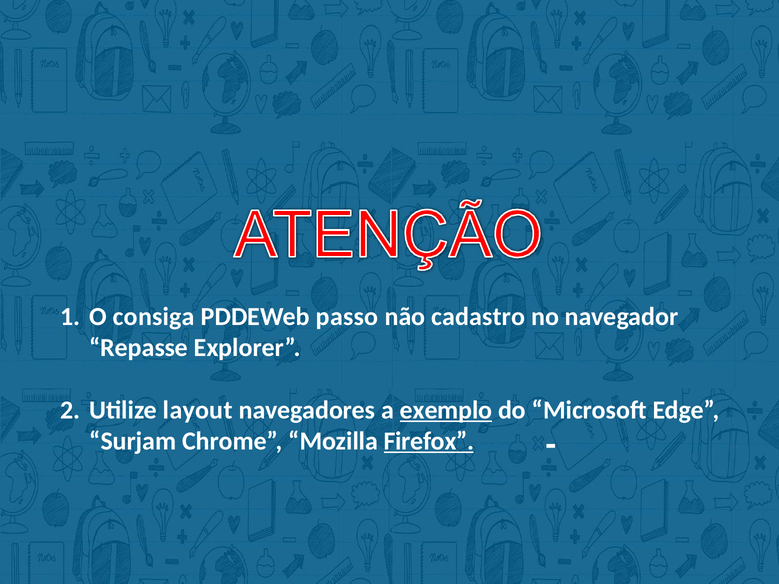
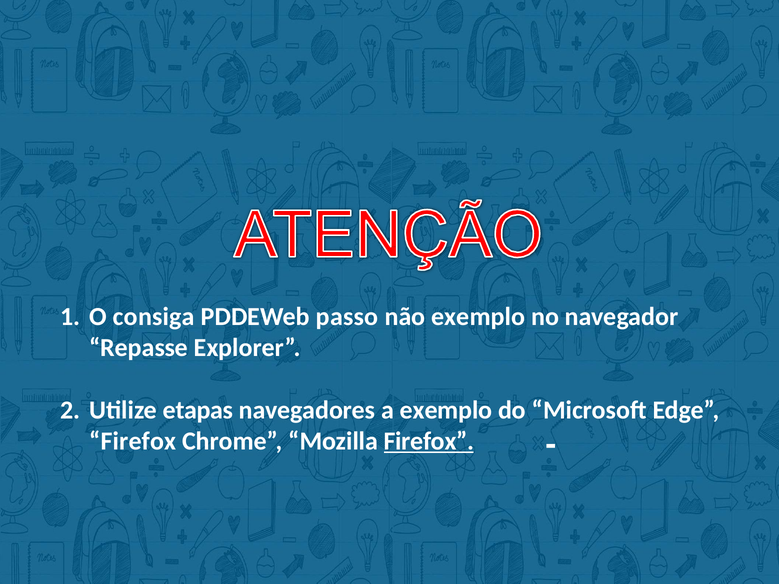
não cadastro: cadastro -> exemplo
layout: layout -> etapas
exemplo at (446, 410) underline: present -> none
Surjam at (133, 441): Surjam -> Firefox
